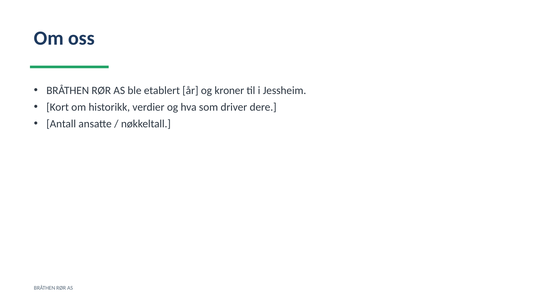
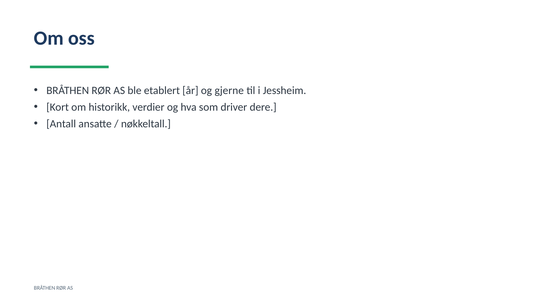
kroner: kroner -> gjerne
